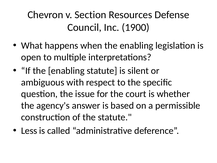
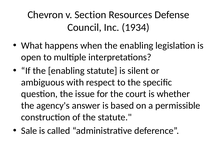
1900: 1900 -> 1934
Less: Less -> Sale
